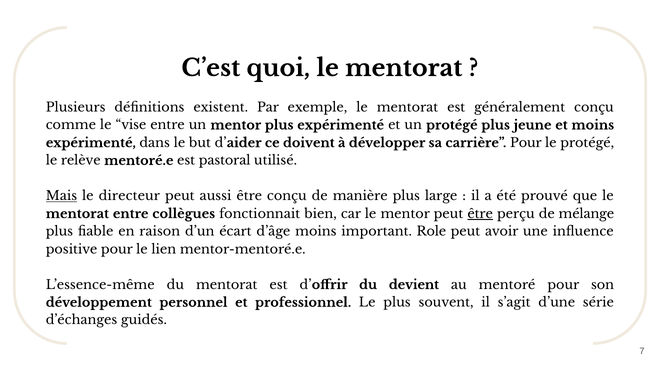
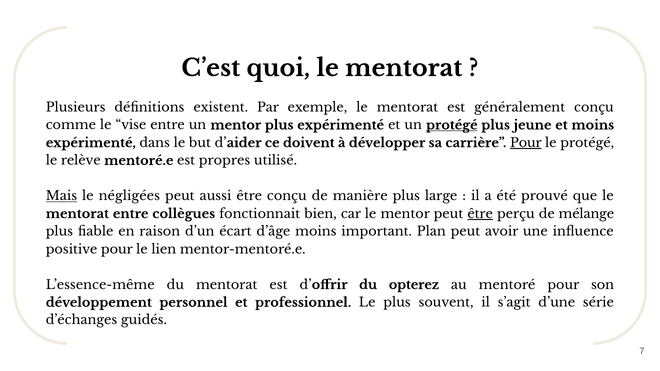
protégé at (452, 125) underline: none -> present
Pour at (526, 143) underline: none -> present
pastoral: pastoral -> propres
directeur: directeur -> négligées
Role: Role -> Plan
devient: devient -> opterez
